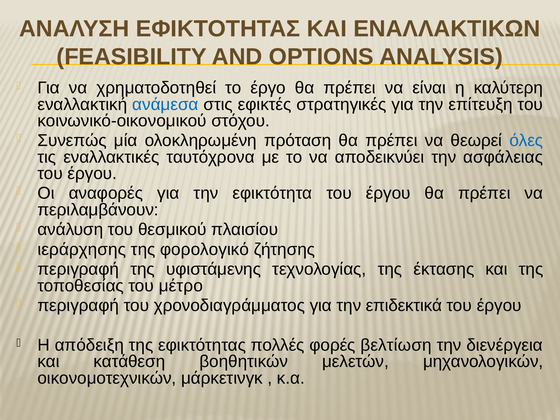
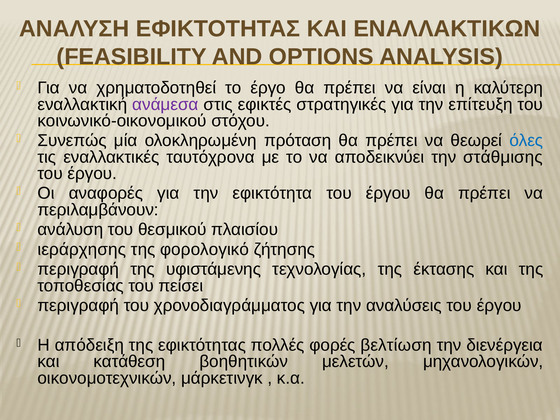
ανάμεσα colour: blue -> purple
ασφάλειας: ασφάλειας -> στάθμισης
μέτρο: μέτρο -> πείσει
επιδεκτικά: επιδεκτικά -> αναλύσεις
